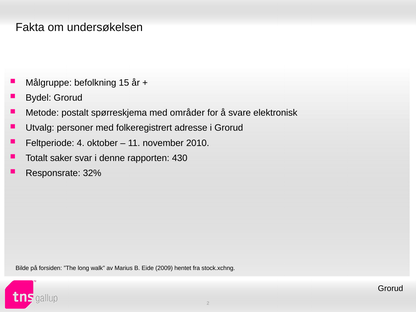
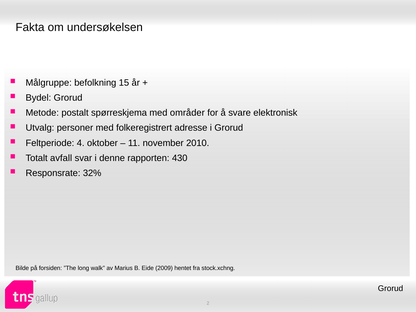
saker: saker -> avfall
